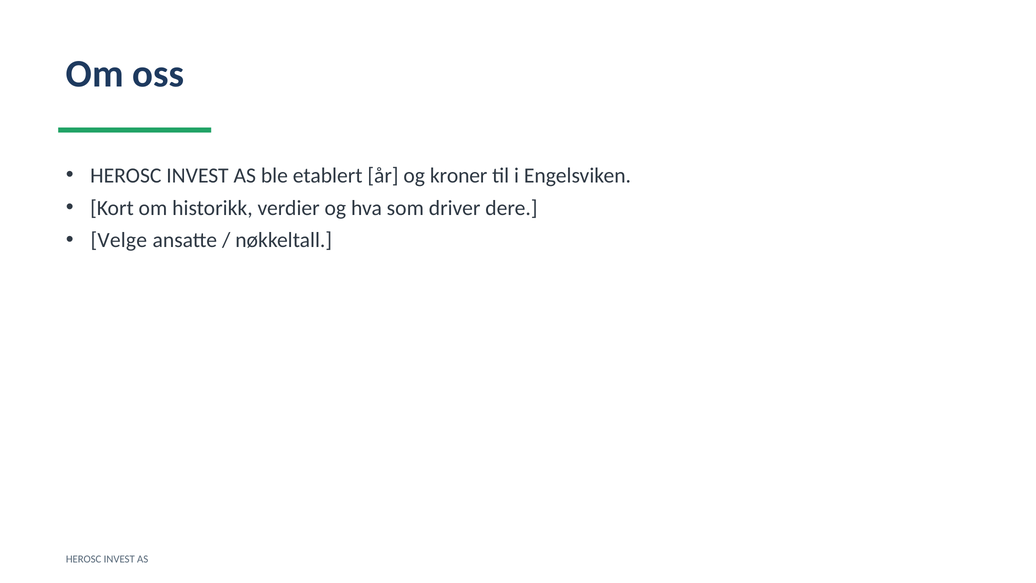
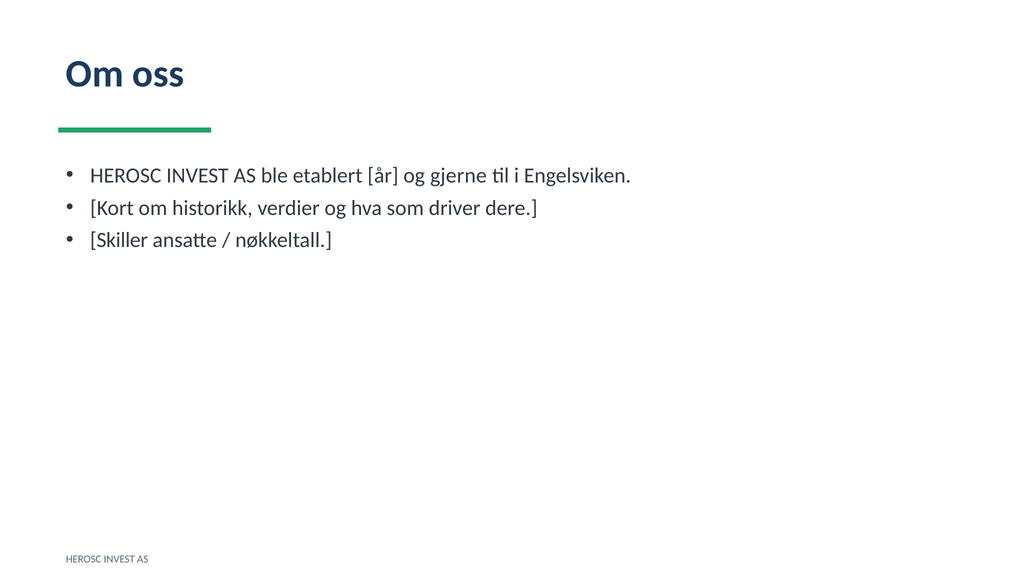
kroner: kroner -> gjerne
Velge: Velge -> Skiller
